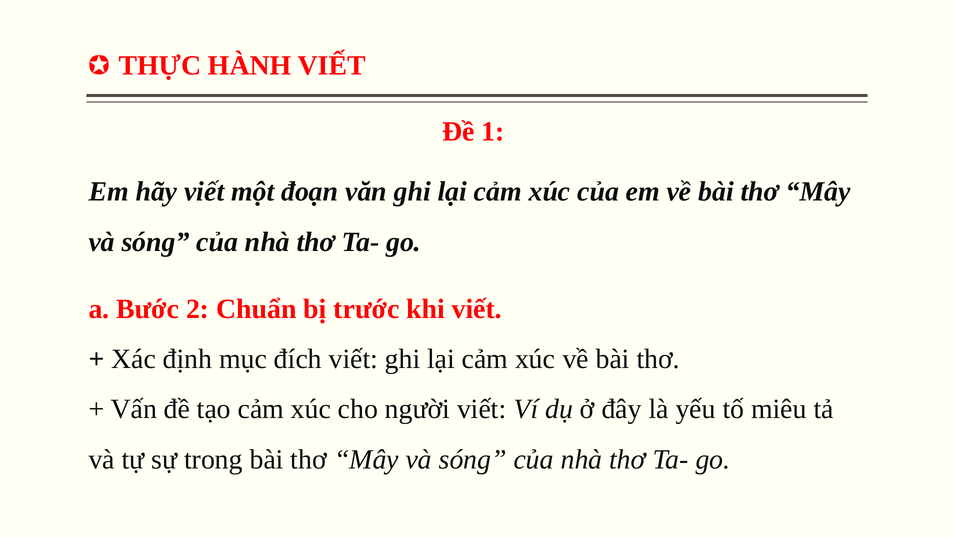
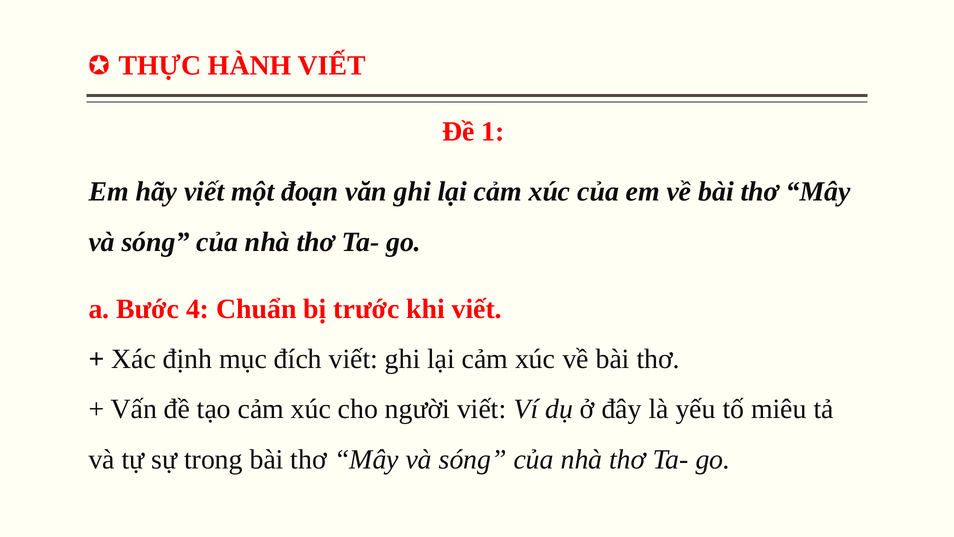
2: 2 -> 4
